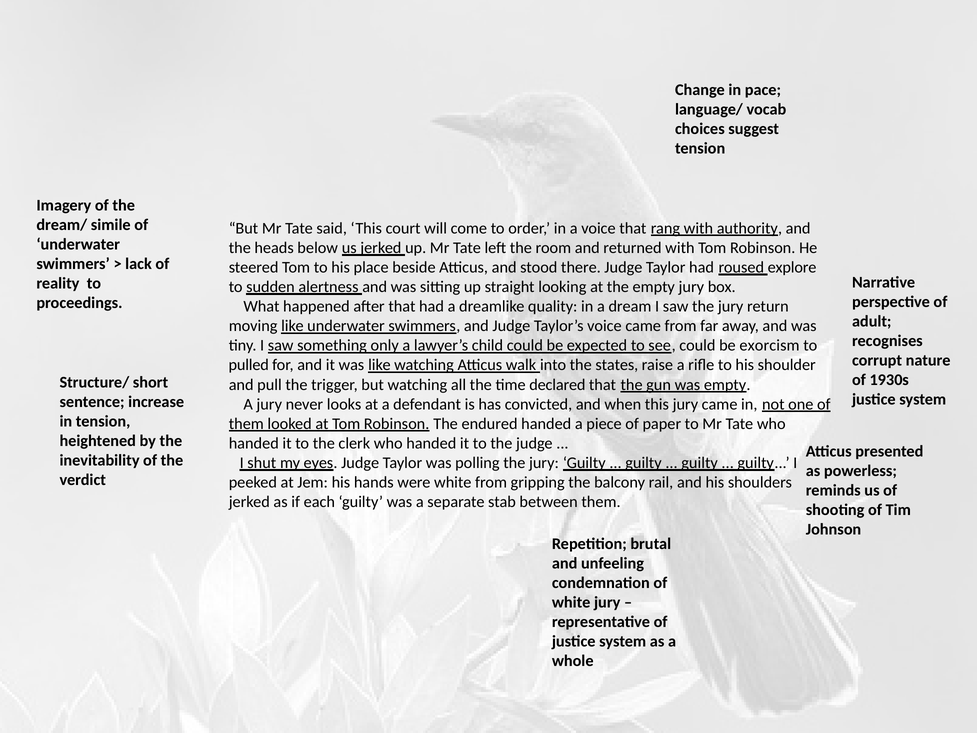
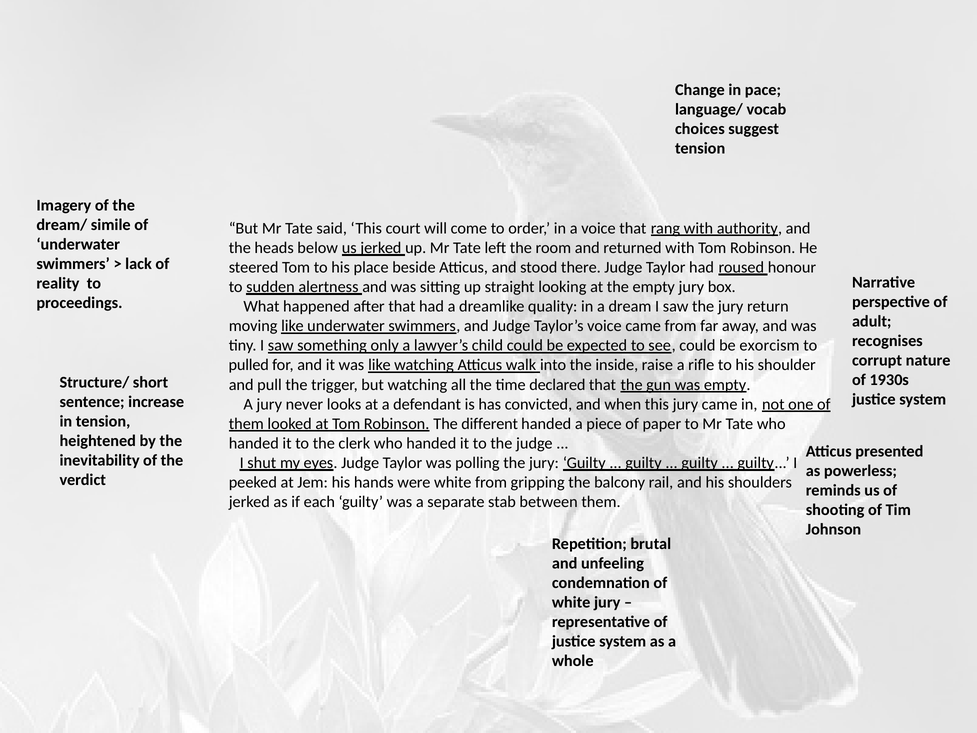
explore: explore -> honour
states: states -> inside
endured: endured -> different
